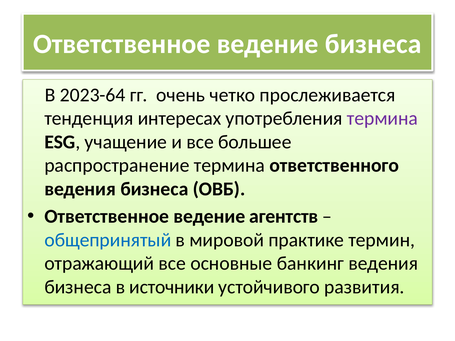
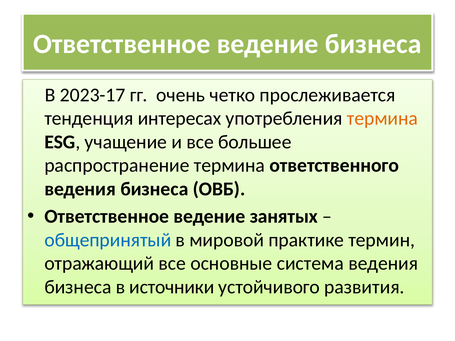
2023-64: 2023-64 -> 2023-17
термина at (382, 119) colour: purple -> orange
агентств: агентств -> занятых
банкинг: банкинг -> система
